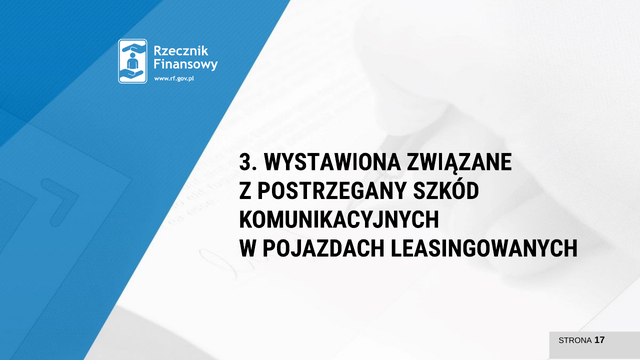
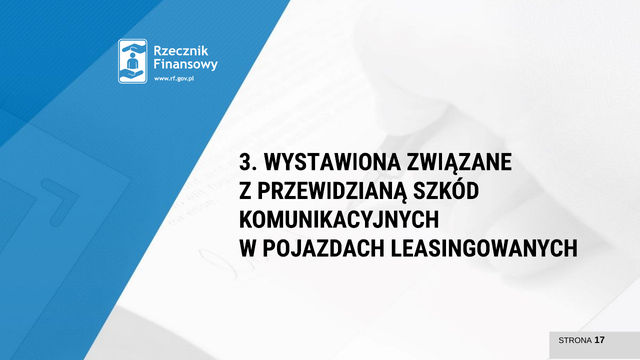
POSTRZEGANY: POSTRZEGANY -> PRZEWIDZIANĄ
